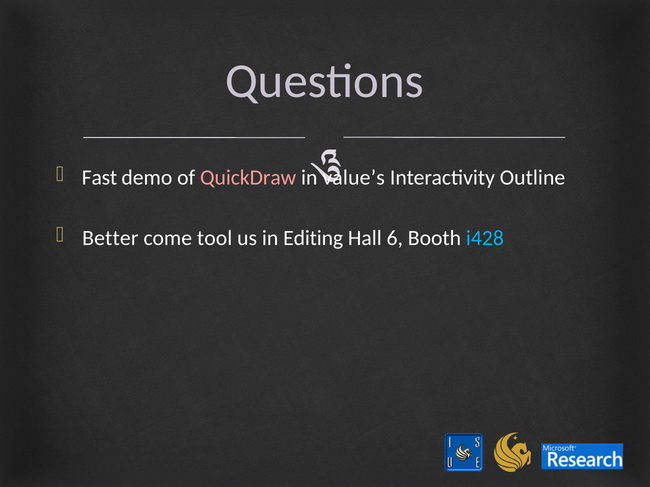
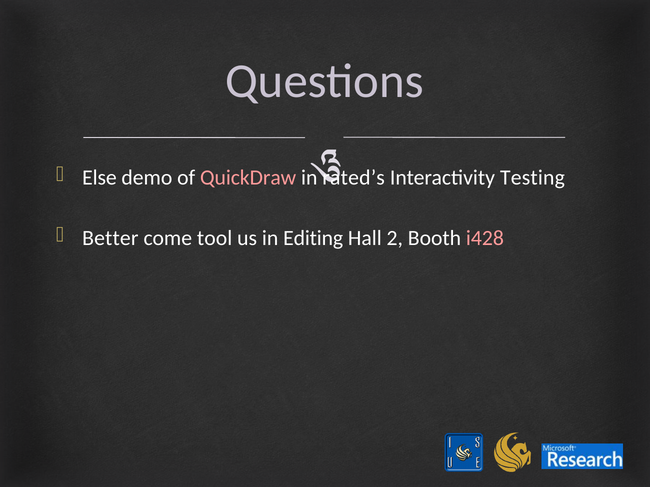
Fast: Fast -> Else
value’s: value’s -> rated’s
Outline: Outline -> Testing
6: 6 -> 2
i428 colour: light blue -> pink
